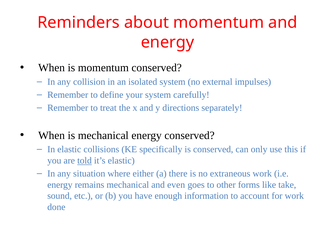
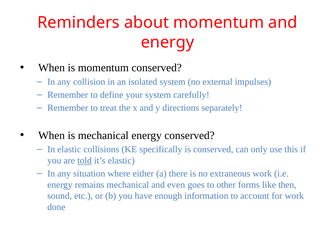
take: take -> then
